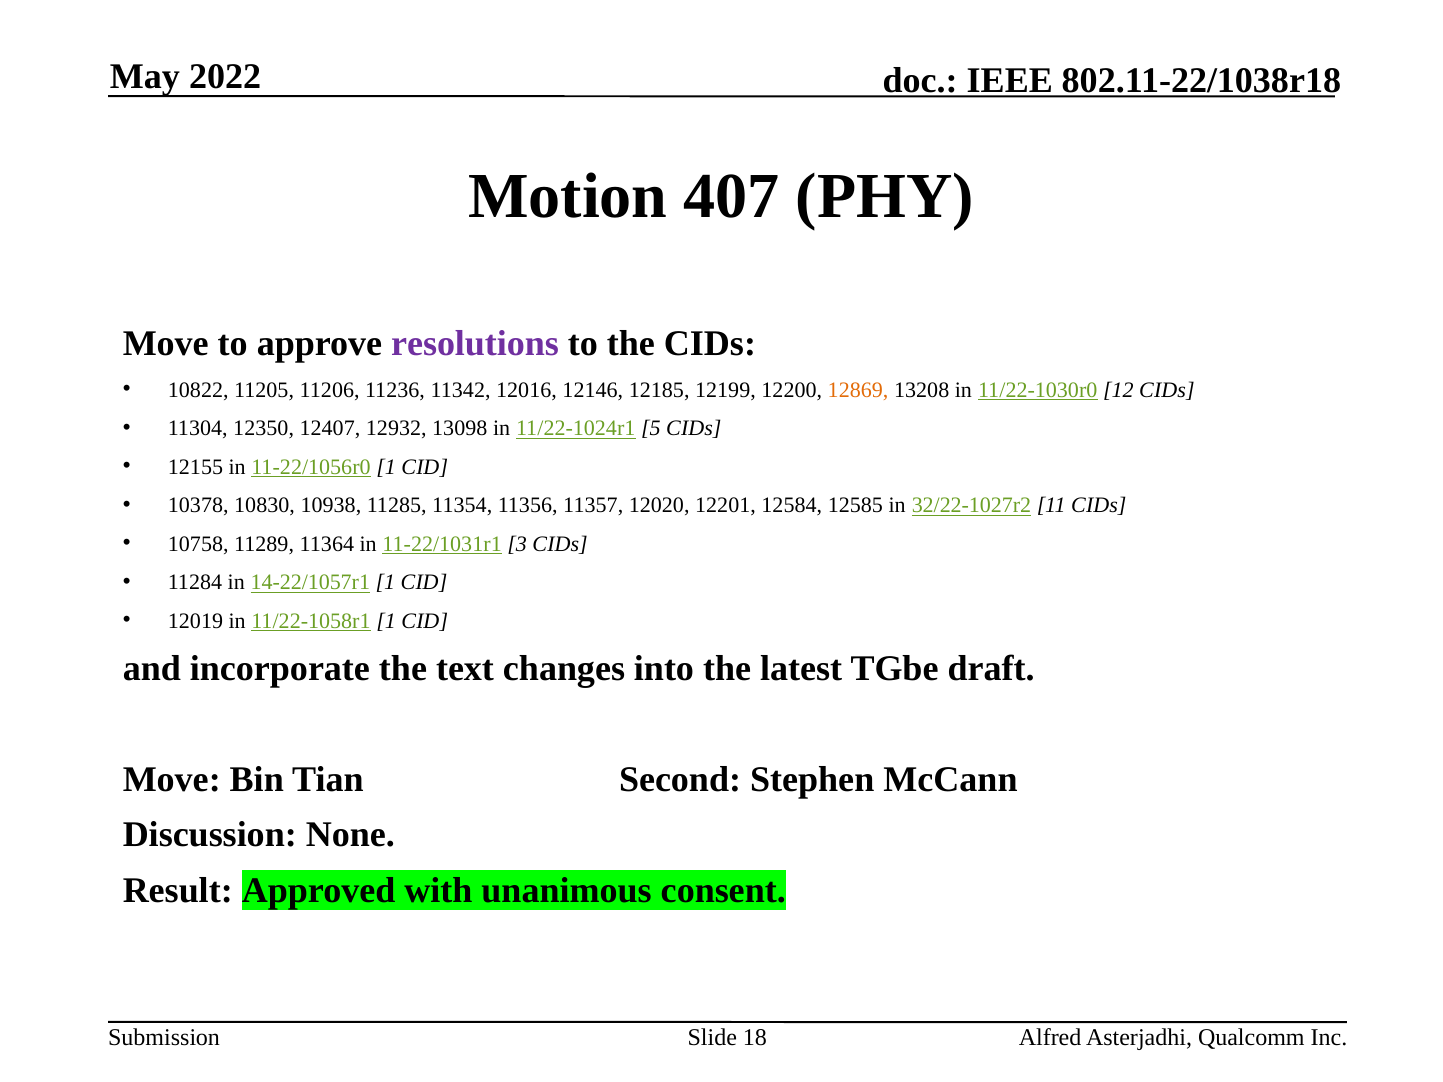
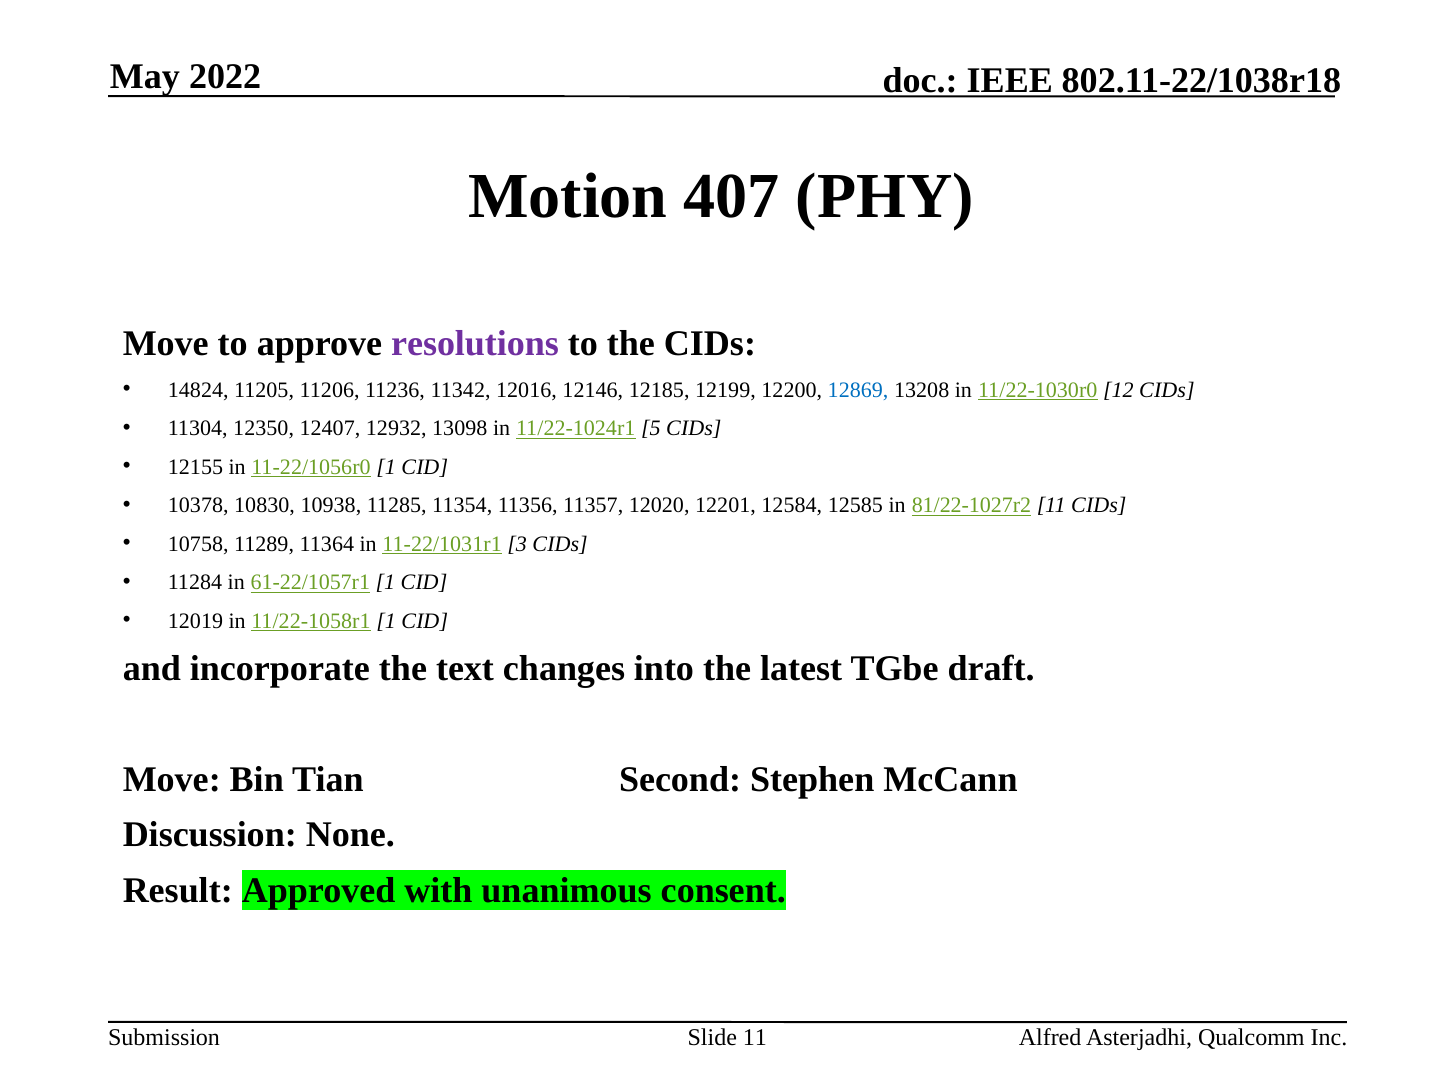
10822: 10822 -> 14824
12869 colour: orange -> blue
32/22-1027r2: 32/22-1027r2 -> 81/22-1027r2
14-22/1057r1: 14-22/1057r1 -> 61-22/1057r1
Slide 18: 18 -> 11
